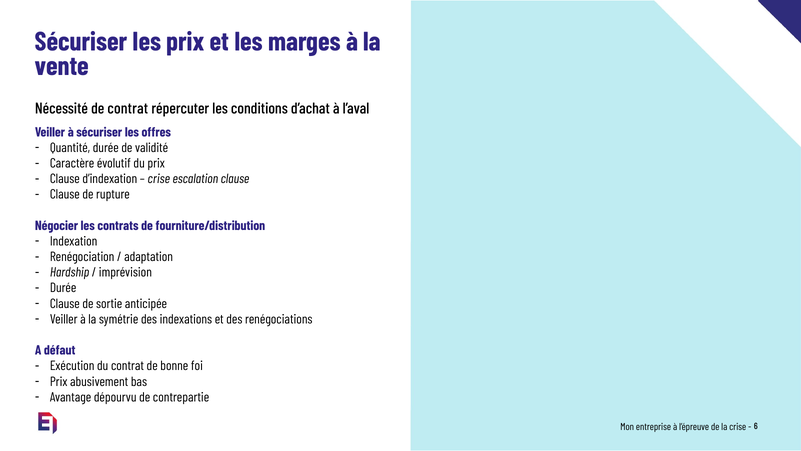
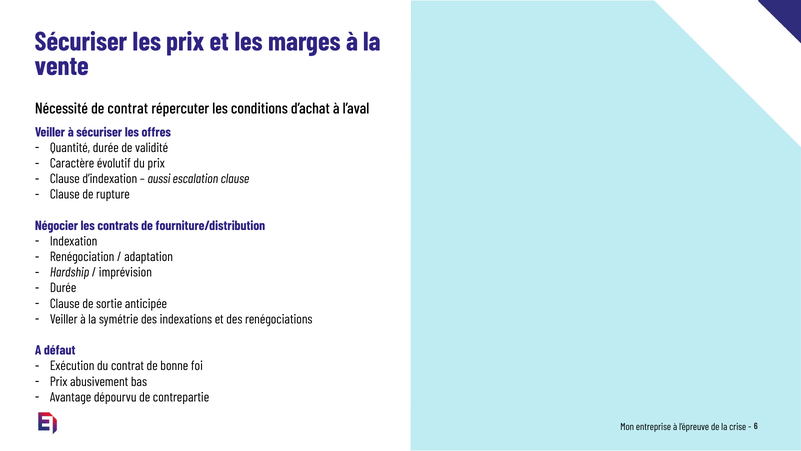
crise at (159, 179): crise -> aussi
